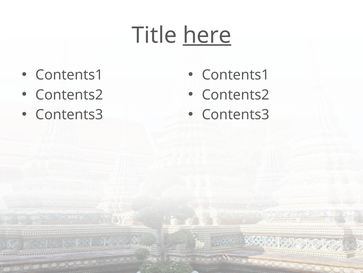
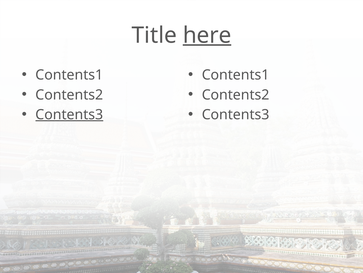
Contents3 at (69, 114) underline: none -> present
